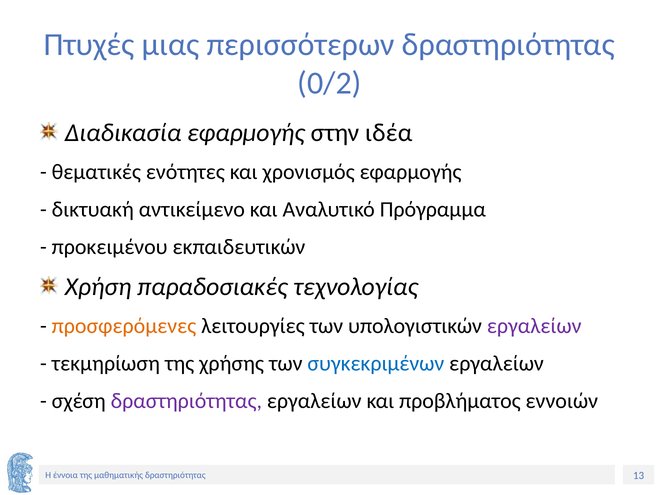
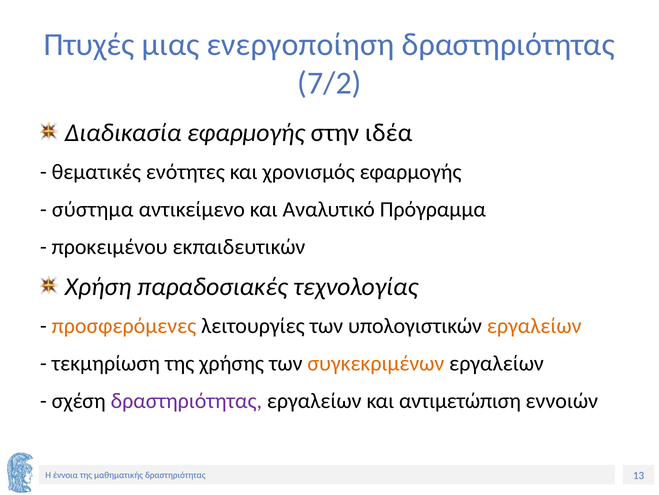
περισσότερων: περισσότερων -> ενεργοποίηση
0/2: 0/2 -> 7/2
δικτυακή: δικτυακή -> σύστημα
εργαλείων at (534, 326) colour: purple -> orange
συγκεκριμένων colour: blue -> orange
προβλήματος: προβλήματος -> αντιμετώπιση
